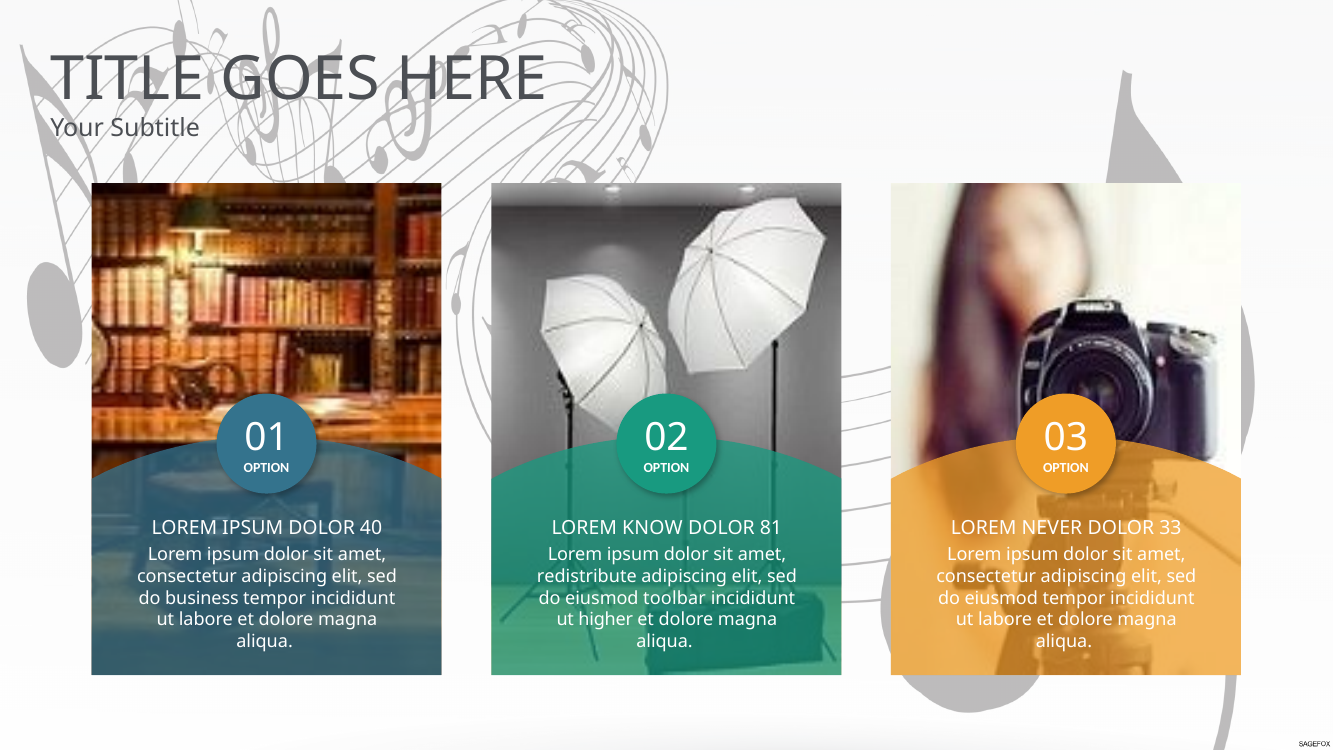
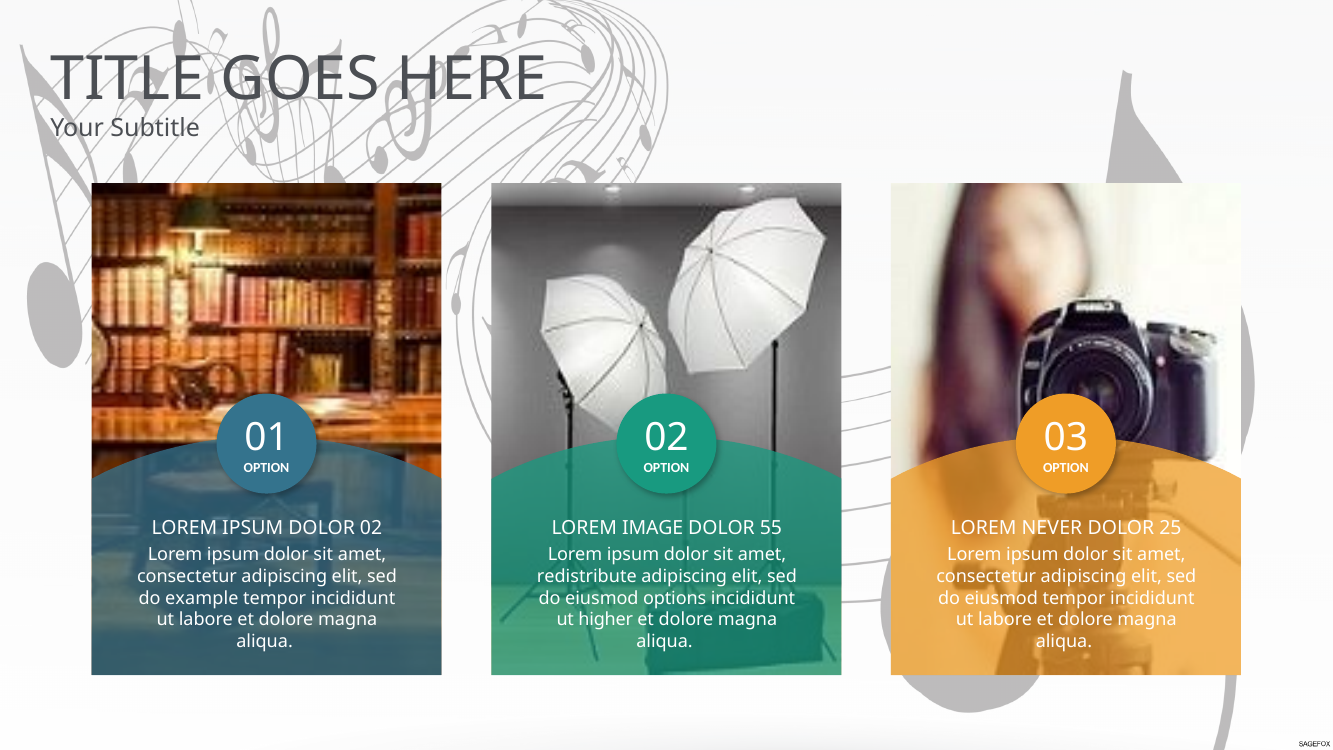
DOLOR 40: 40 -> 02
KNOW: KNOW -> IMAGE
81: 81 -> 55
33: 33 -> 25
business: business -> example
toolbar: toolbar -> options
